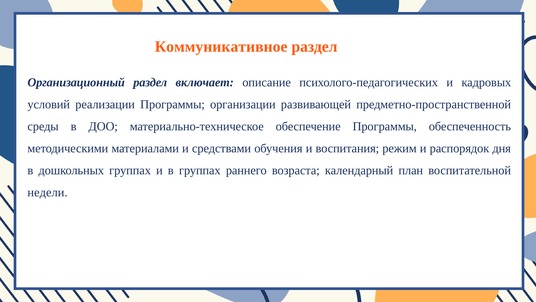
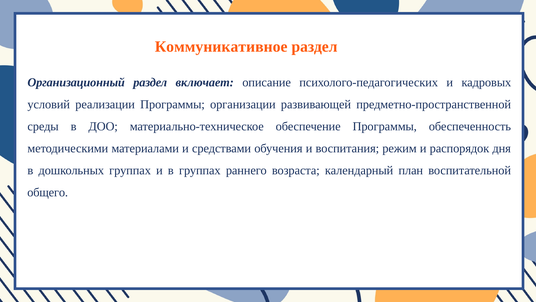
недели: недели -> общего
